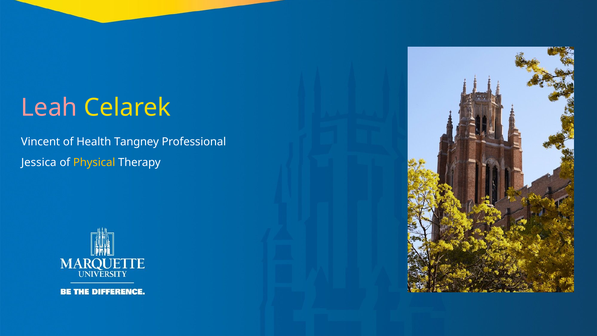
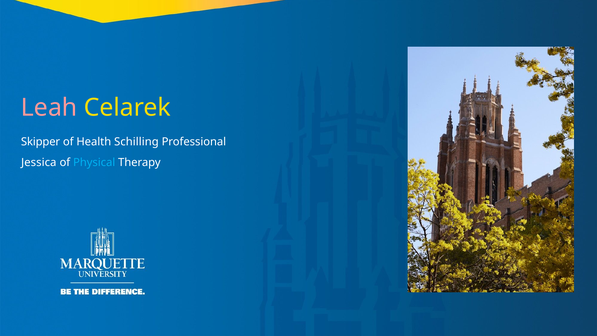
Vincent: Vincent -> Skipper
Tangney: Tangney -> Schilling
Physical colour: yellow -> light blue
